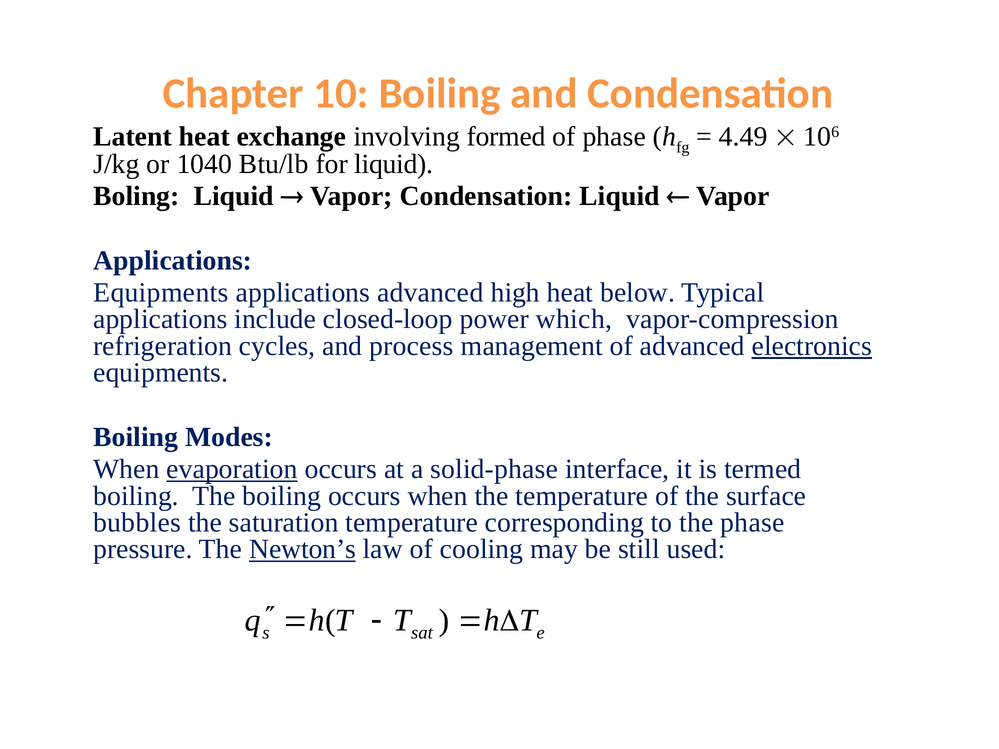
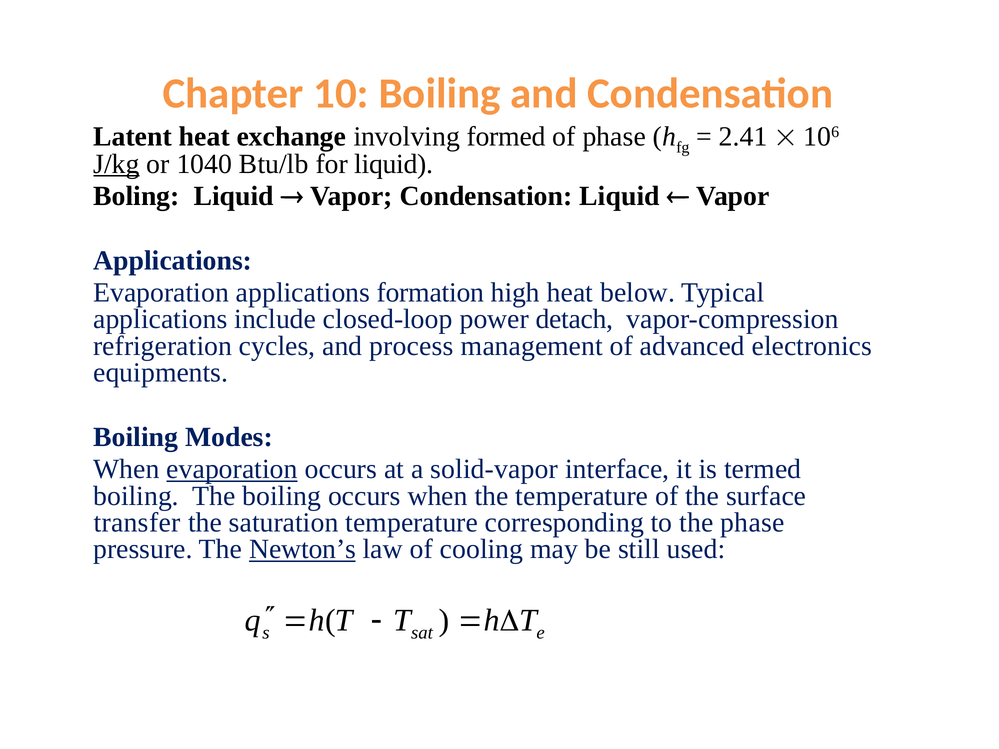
4.49: 4.49 -> 2.41
J/kg underline: none -> present
Equipments at (161, 293): Equipments -> Evaporation
applications advanced: advanced -> formation
which: which -> detach
electronics underline: present -> none
solid-phase: solid-phase -> solid-vapor
bubbles: bubbles -> transfer
